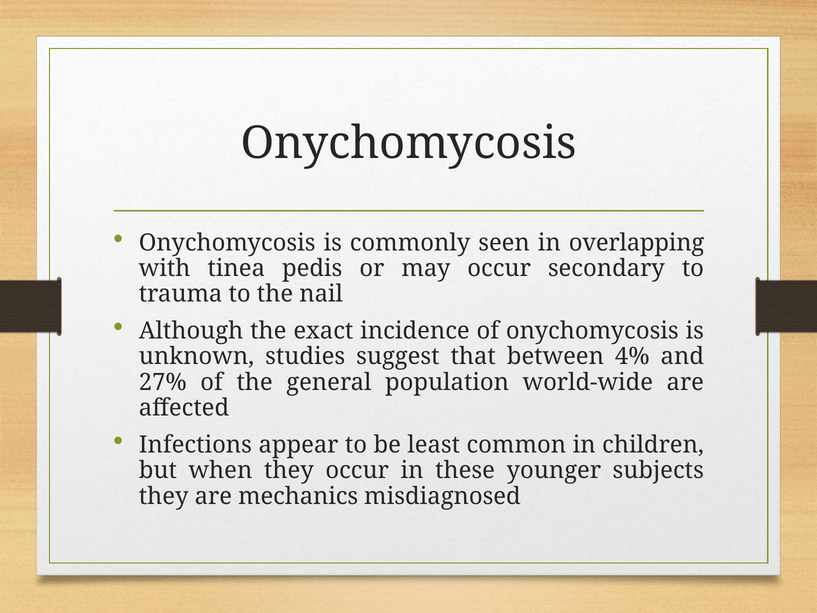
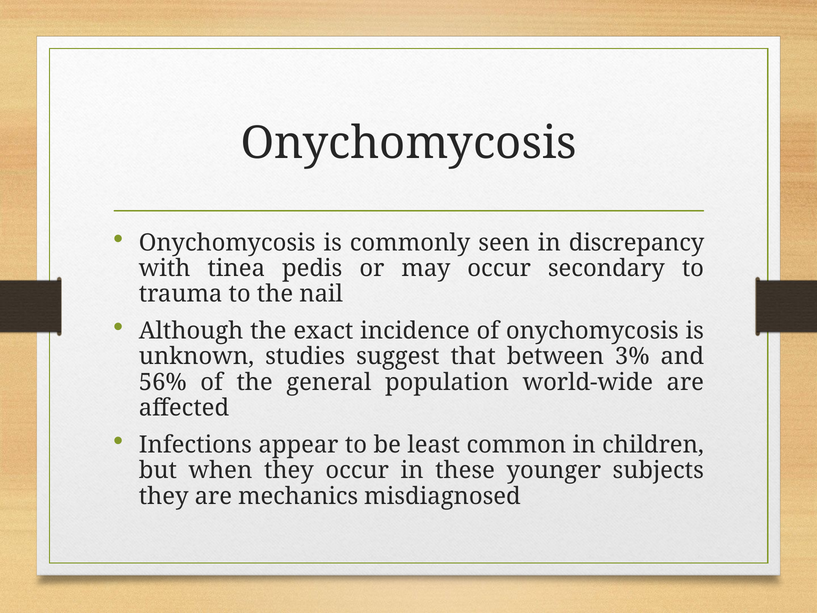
overlapping: overlapping -> discrepancy
4%: 4% -> 3%
27%: 27% -> 56%
